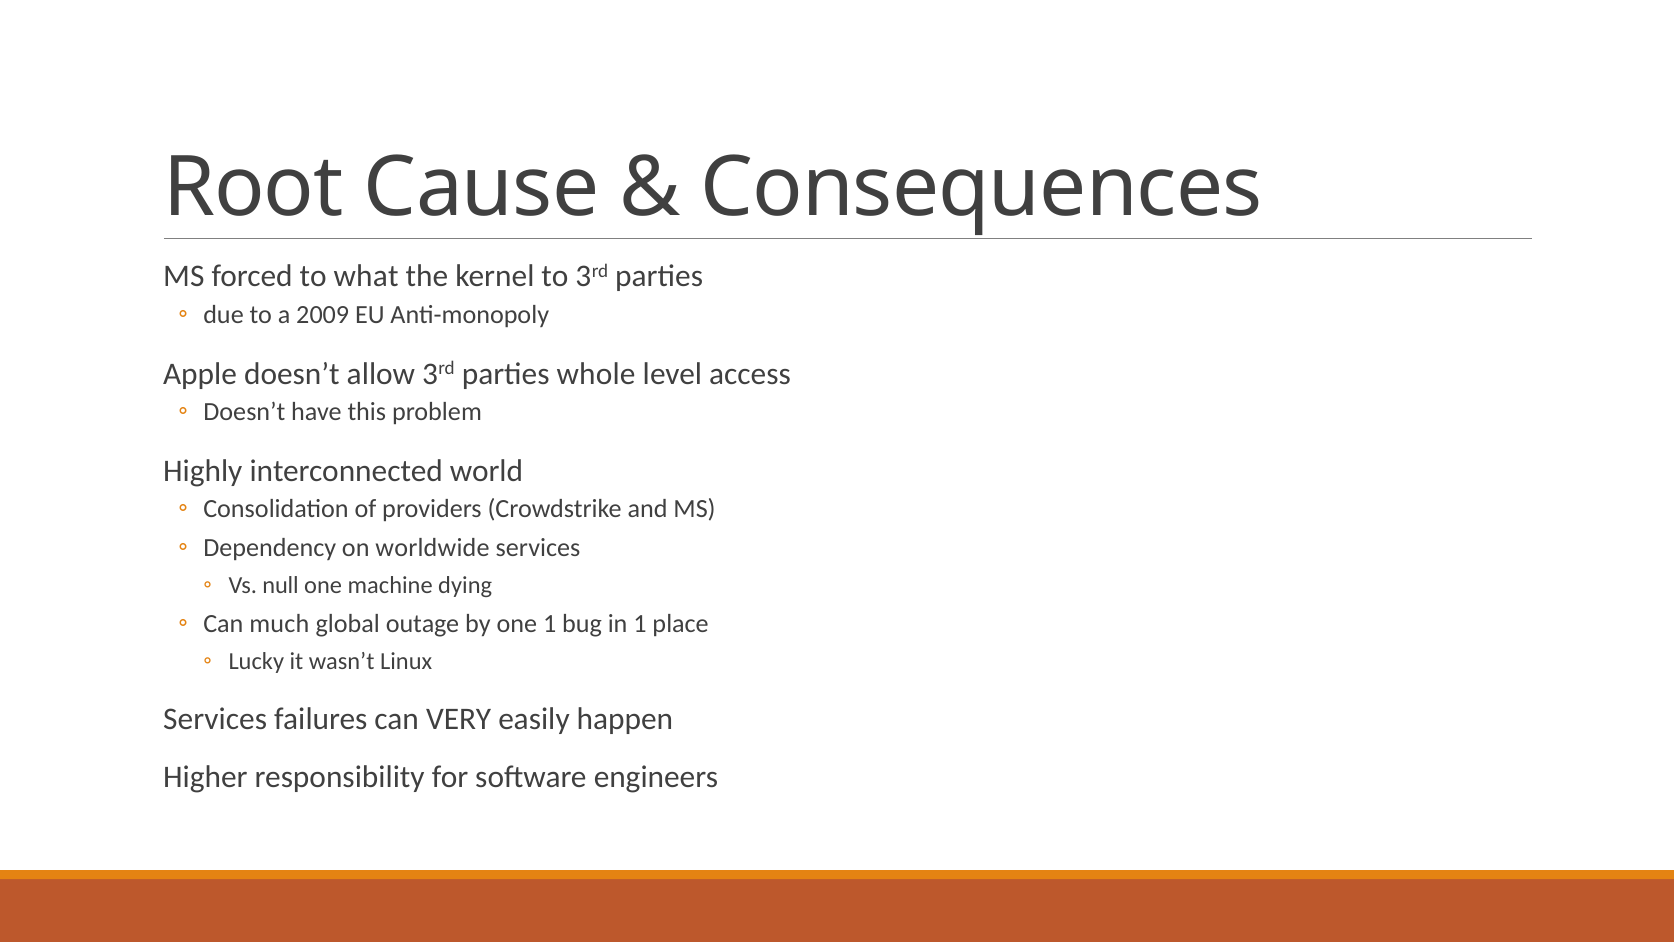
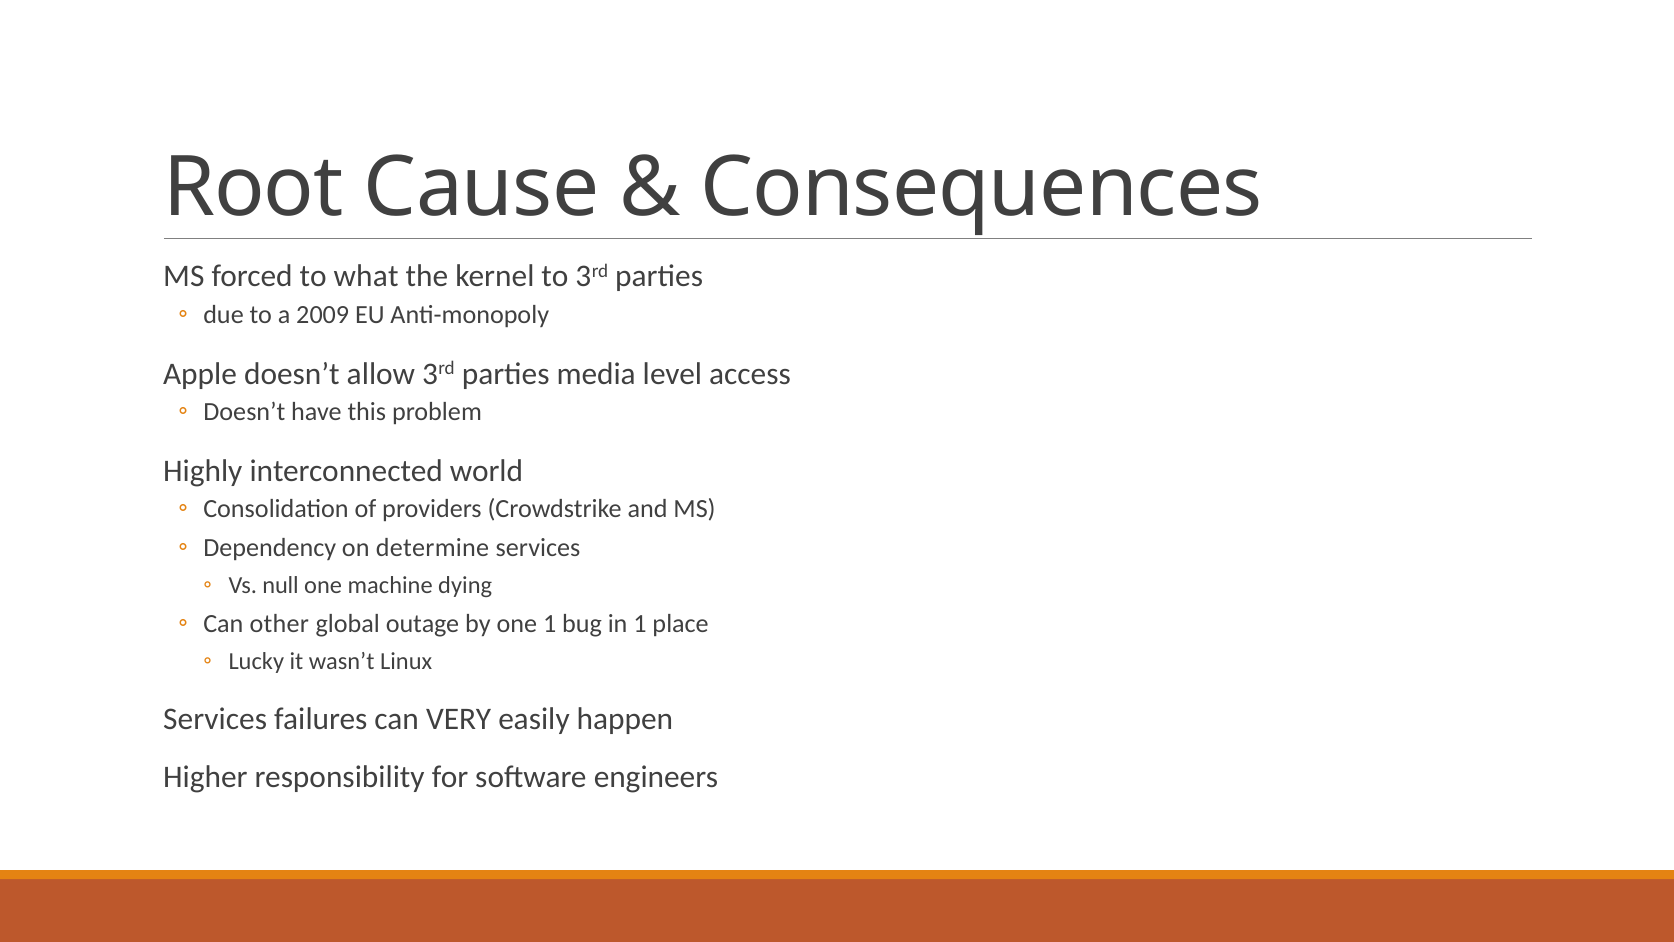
whole: whole -> media
worldwide: worldwide -> determine
much: much -> other
